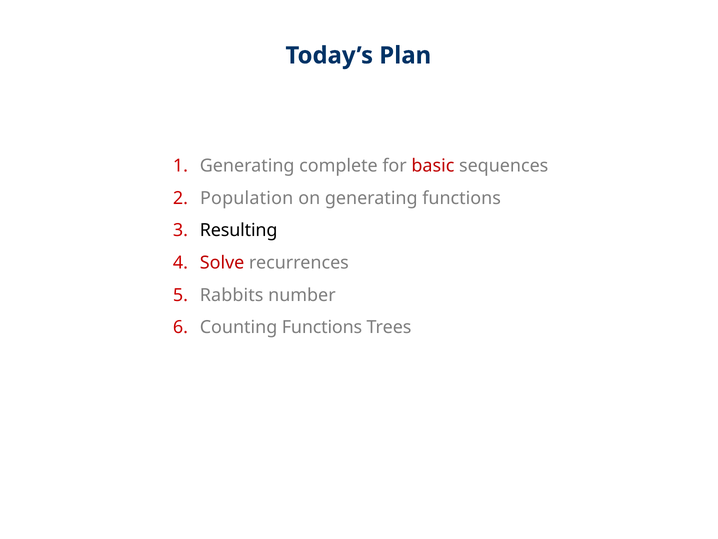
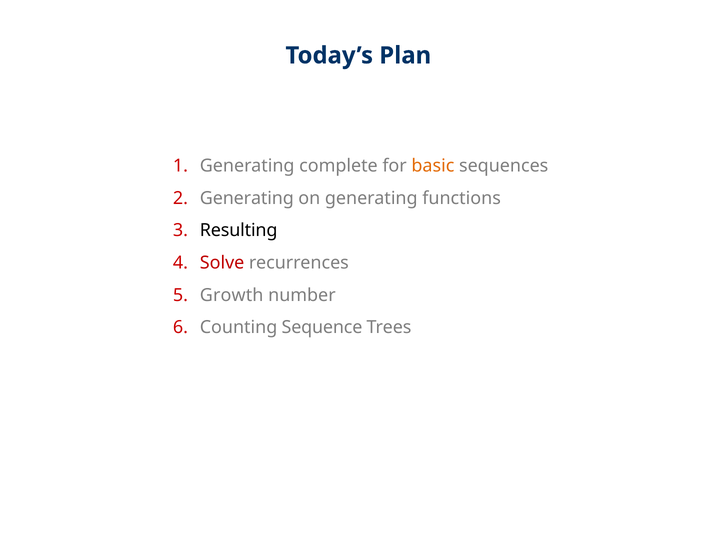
basic colour: red -> orange
Population at (247, 198): Population -> Generating
Rabbits: Rabbits -> Growth
Counting Functions: Functions -> Sequence
